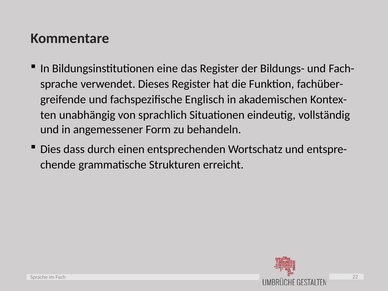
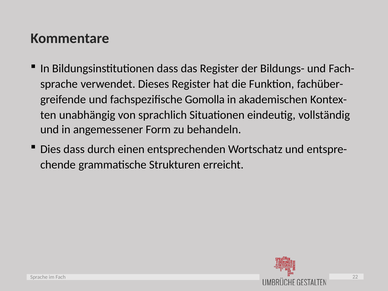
Bildungsinstitutionen eine: eine -> dass
Englisch: Englisch -> Gomolla
